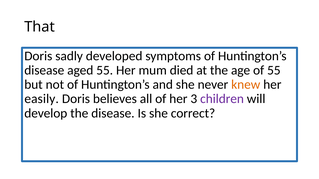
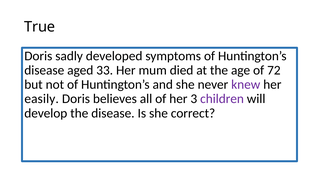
That: That -> True
aged 55: 55 -> 33
of 55: 55 -> 72
knew colour: orange -> purple
